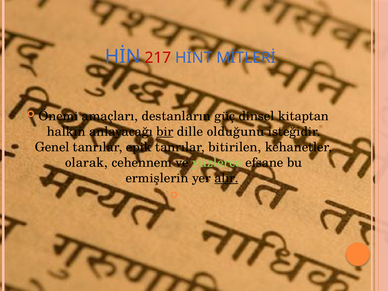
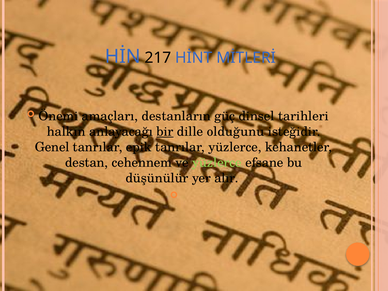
217 colour: red -> black
kitaptan: kitaptan -> tarihleri
tanrılar bitirilen: bitirilen -> yüzlerce
olarak: olarak -> destan
ermişlerin: ermişlerin -> düşünülür
alır underline: present -> none
